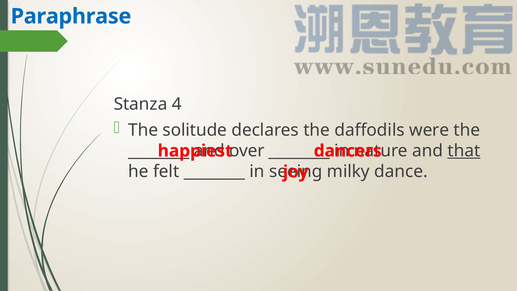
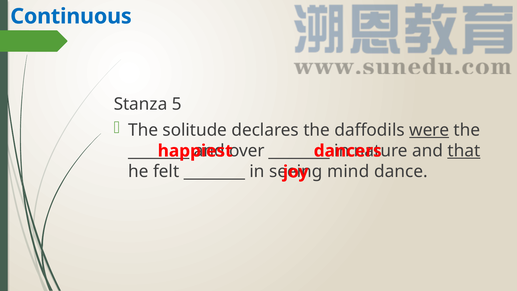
Paraphrase: Paraphrase -> Continuous
4: 4 -> 5
were underline: none -> present
milky: milky -> mind
